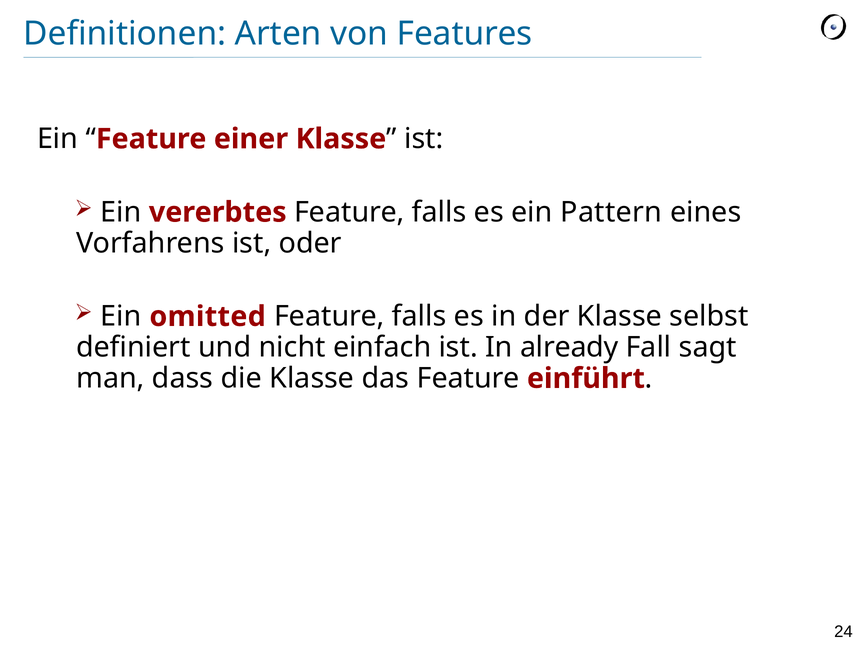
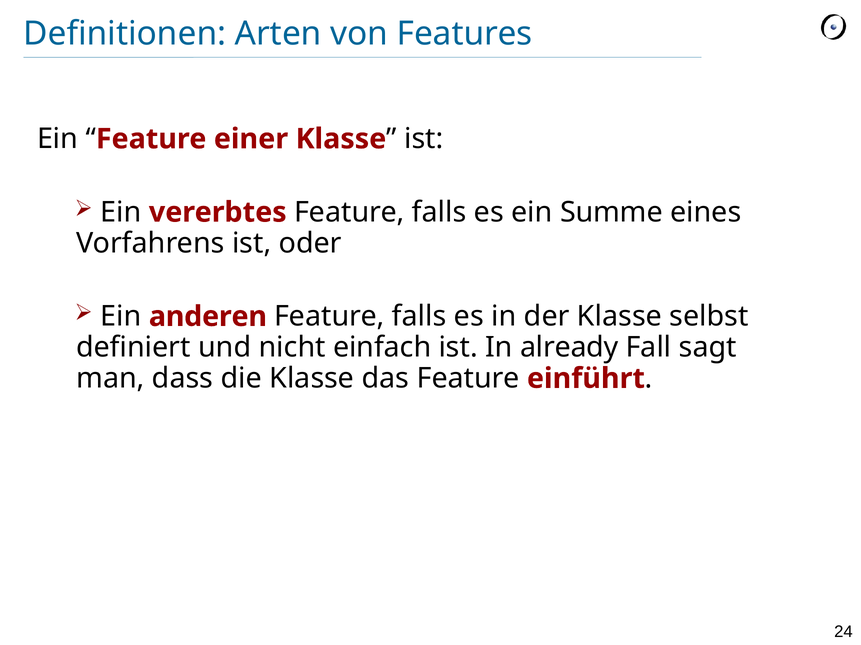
Pattern: Pattern -> Summe
omitted: omitted -> anderen
